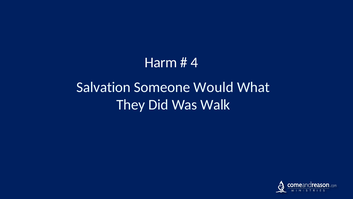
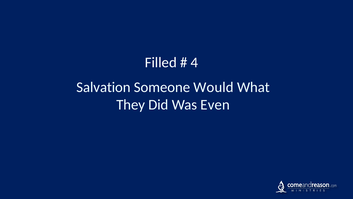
Harm: Harm -> Filled
Walk: Walk -> Even
